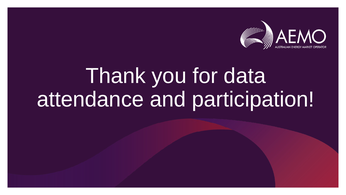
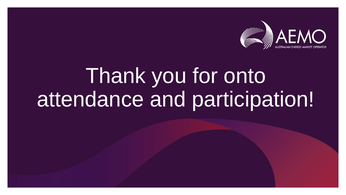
data: data -> onto
